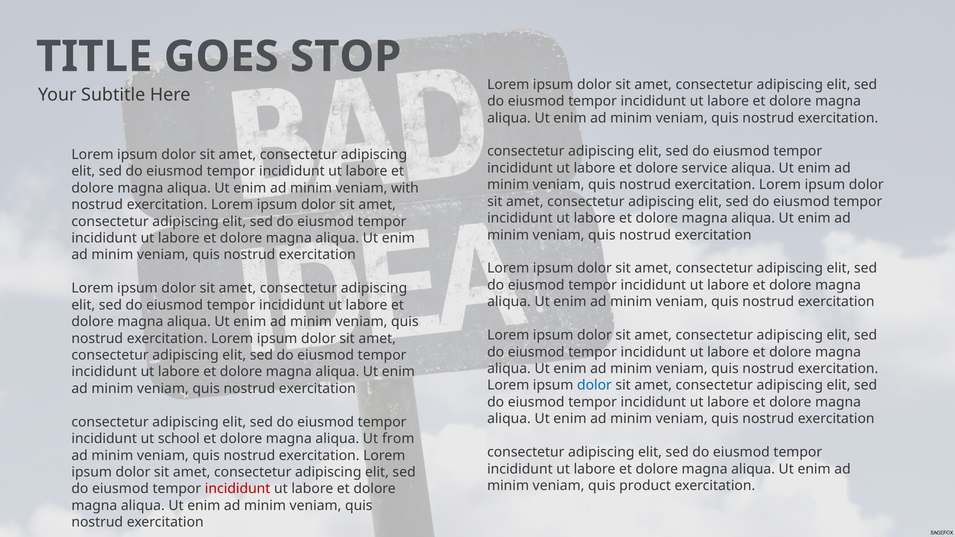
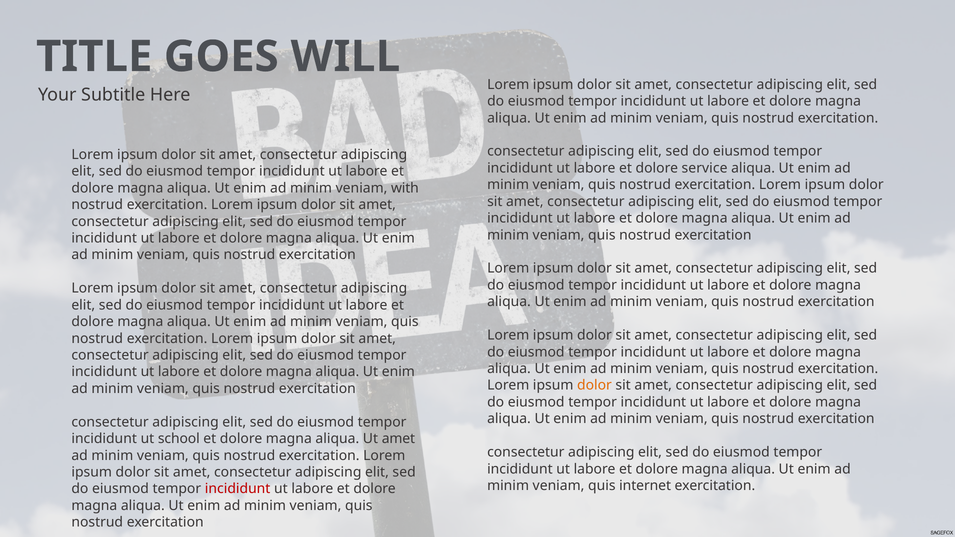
STOP: STOP -> WILL
dolor at (594, 386) colour: blue -> orange
Ut from: from -> amet
product: product -> internet
